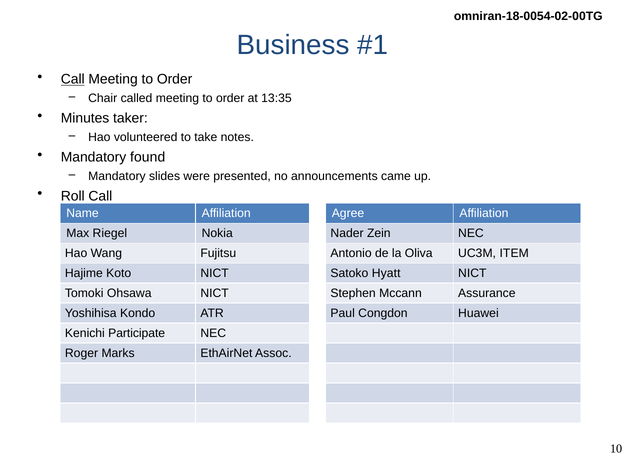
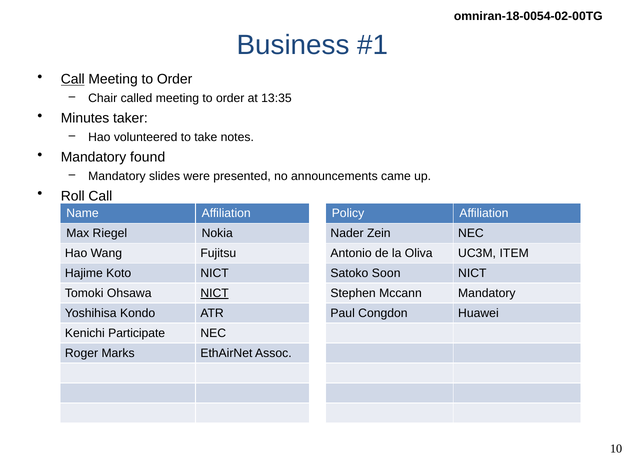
Agree: Agree -> Policy
Hyatt: Hyatt -> Soon
NICT at (215, 293) underline: none -> present
Mccann Assurance: Assurance -> Mandatory
